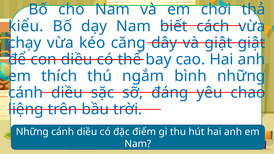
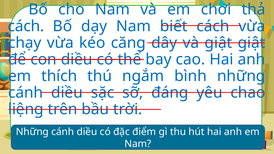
kiểu at (26, 26): kiểu -> cách
